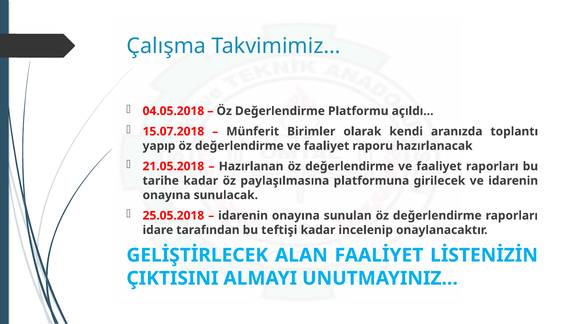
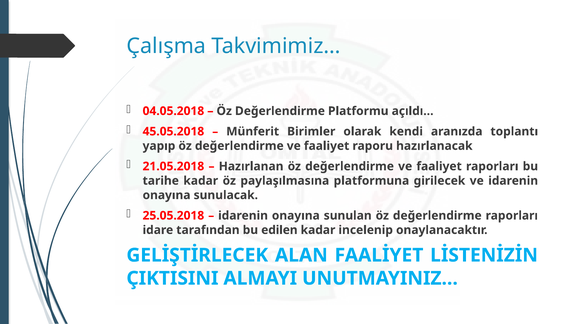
15.07.2018: 15.07.2018 -> 45.05.2018
teftişi: teftişi -> edilen
